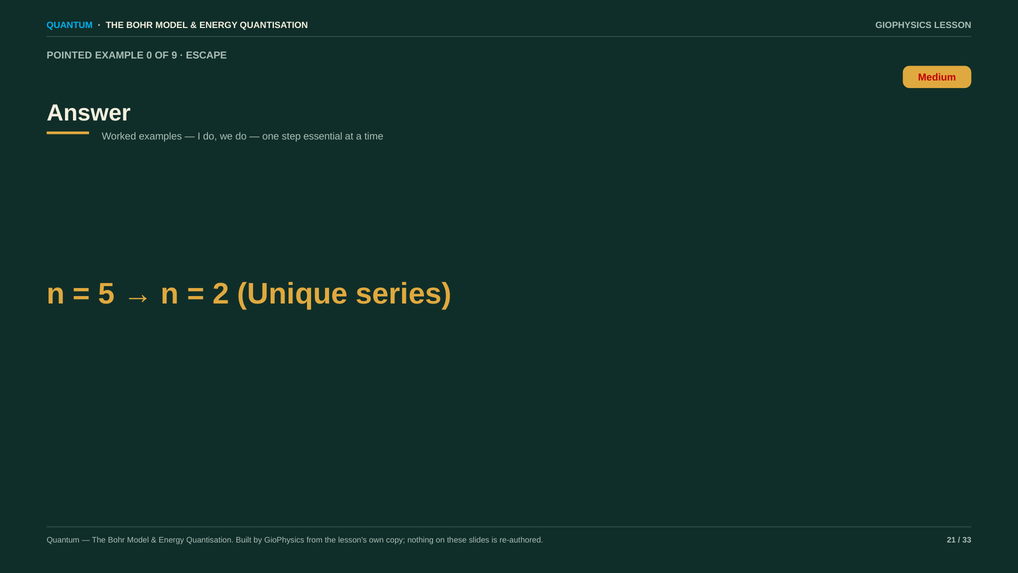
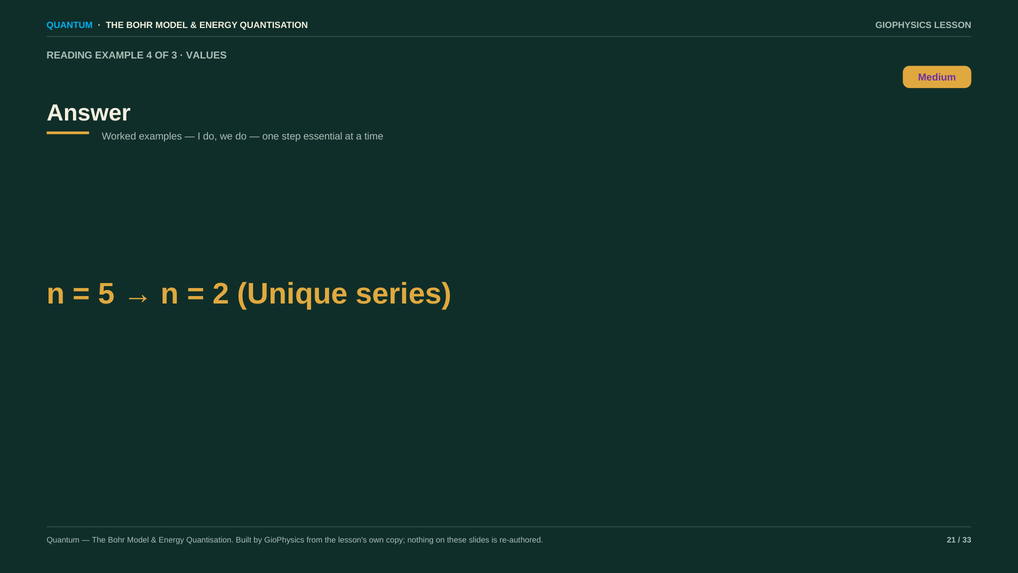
POINTED: POINTED -> READING
0: 0 -> 4
9: 9 -> 3
ESCAPE: ESCAPE -> VALUES
Medium colour: red -> purple
